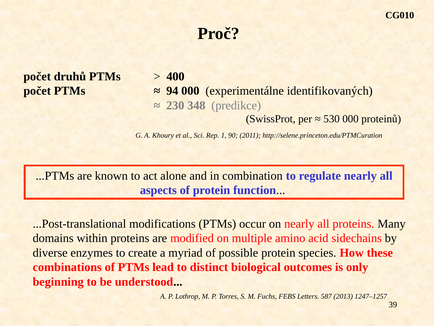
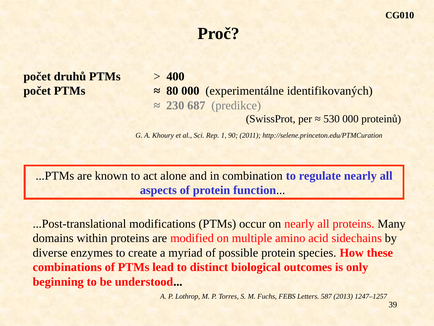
94: 94 -> 80
348: 348 -> 687
